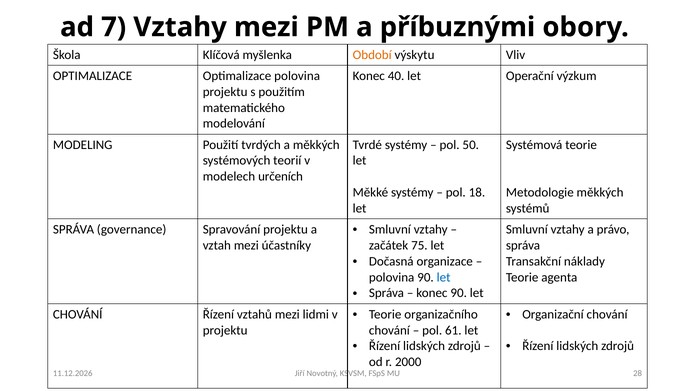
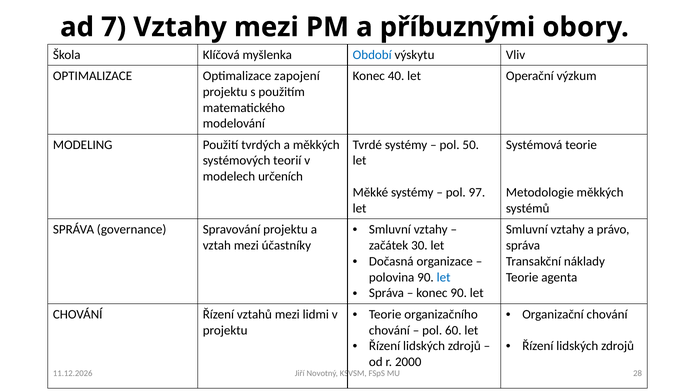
Období colour: orange -> blue
Optimalizace polovina: polovina -> zapojení
18: 18 -> 97
75: 75 -> 30
61: 61 -> 60
